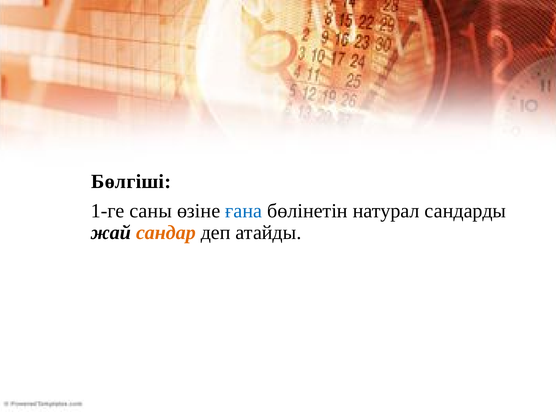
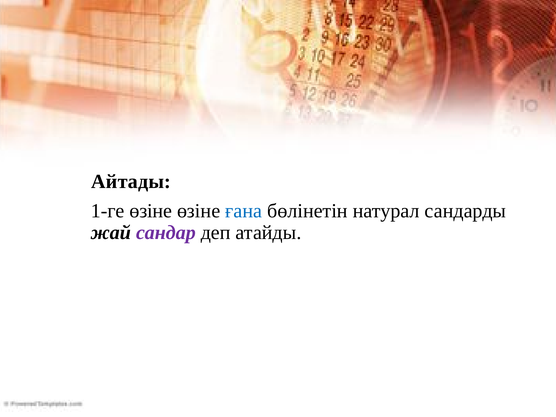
Бөлгіші: Бөлгіші -> Айтады
1-ге саны: саны -> өзіне
сандар colour: orange -> purple
